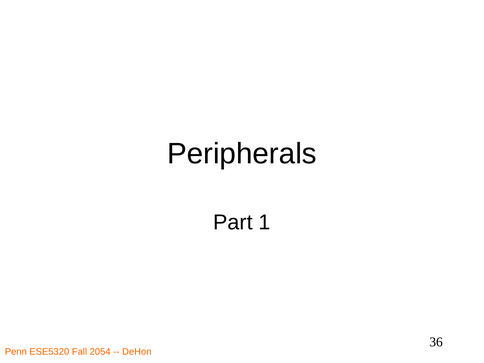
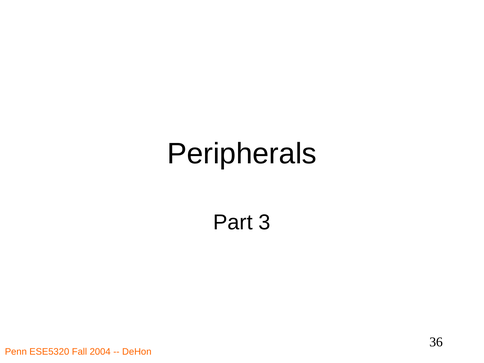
1: 1 -> 3
2054: 2054 -> 2004
